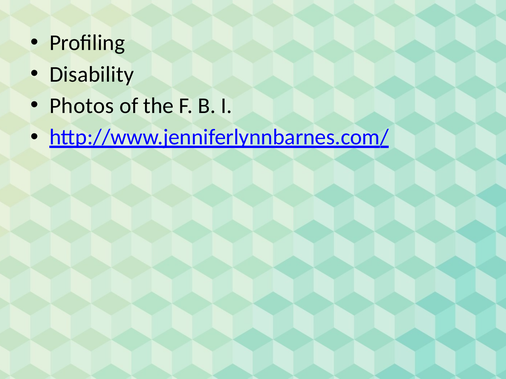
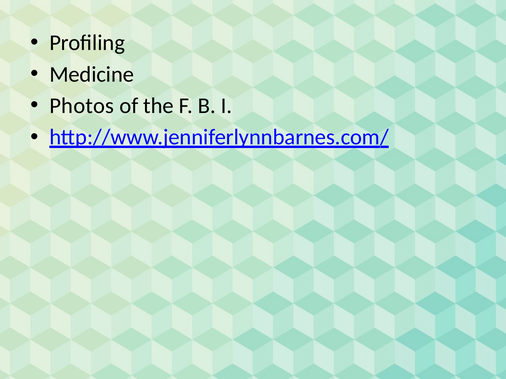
Disability: Disability -> Medicine
